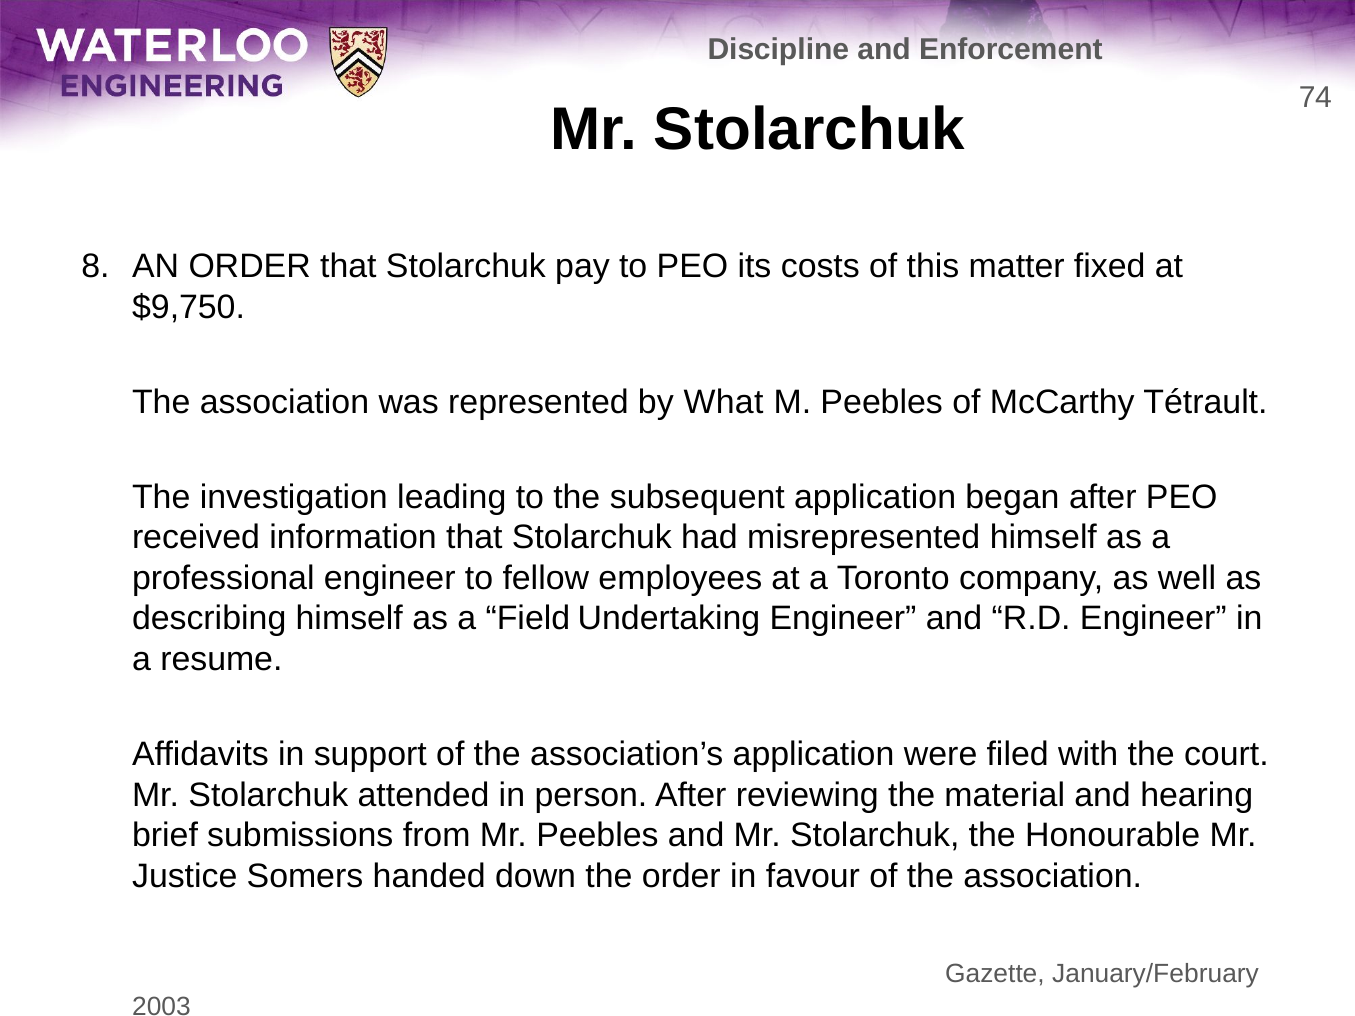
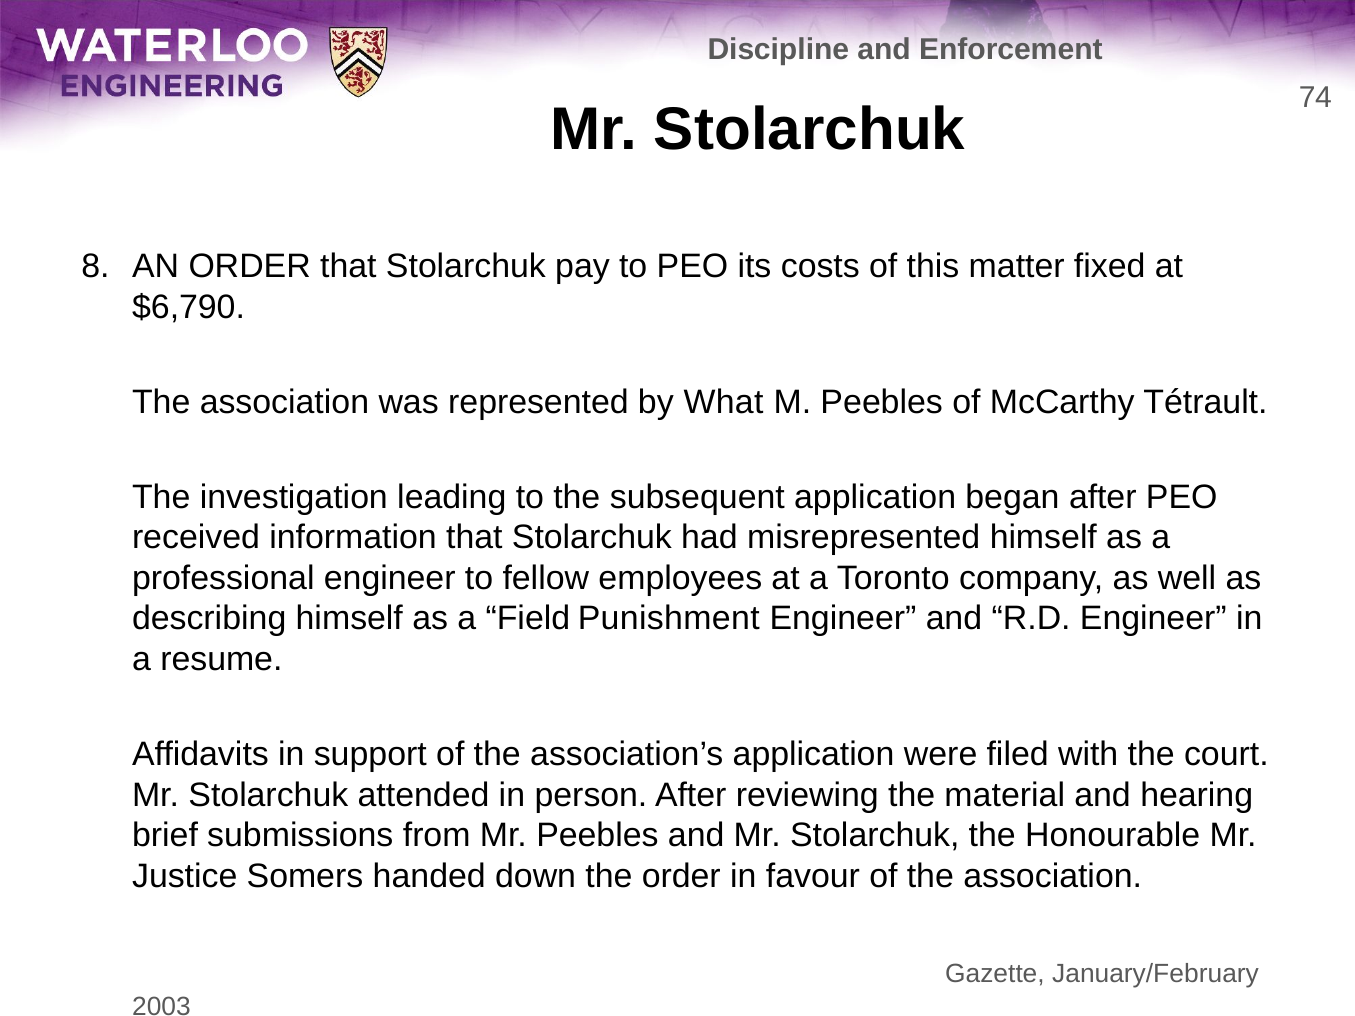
$9,750: $9,750 -> $6,790
Undertaking: Undertaking -> Punishment
